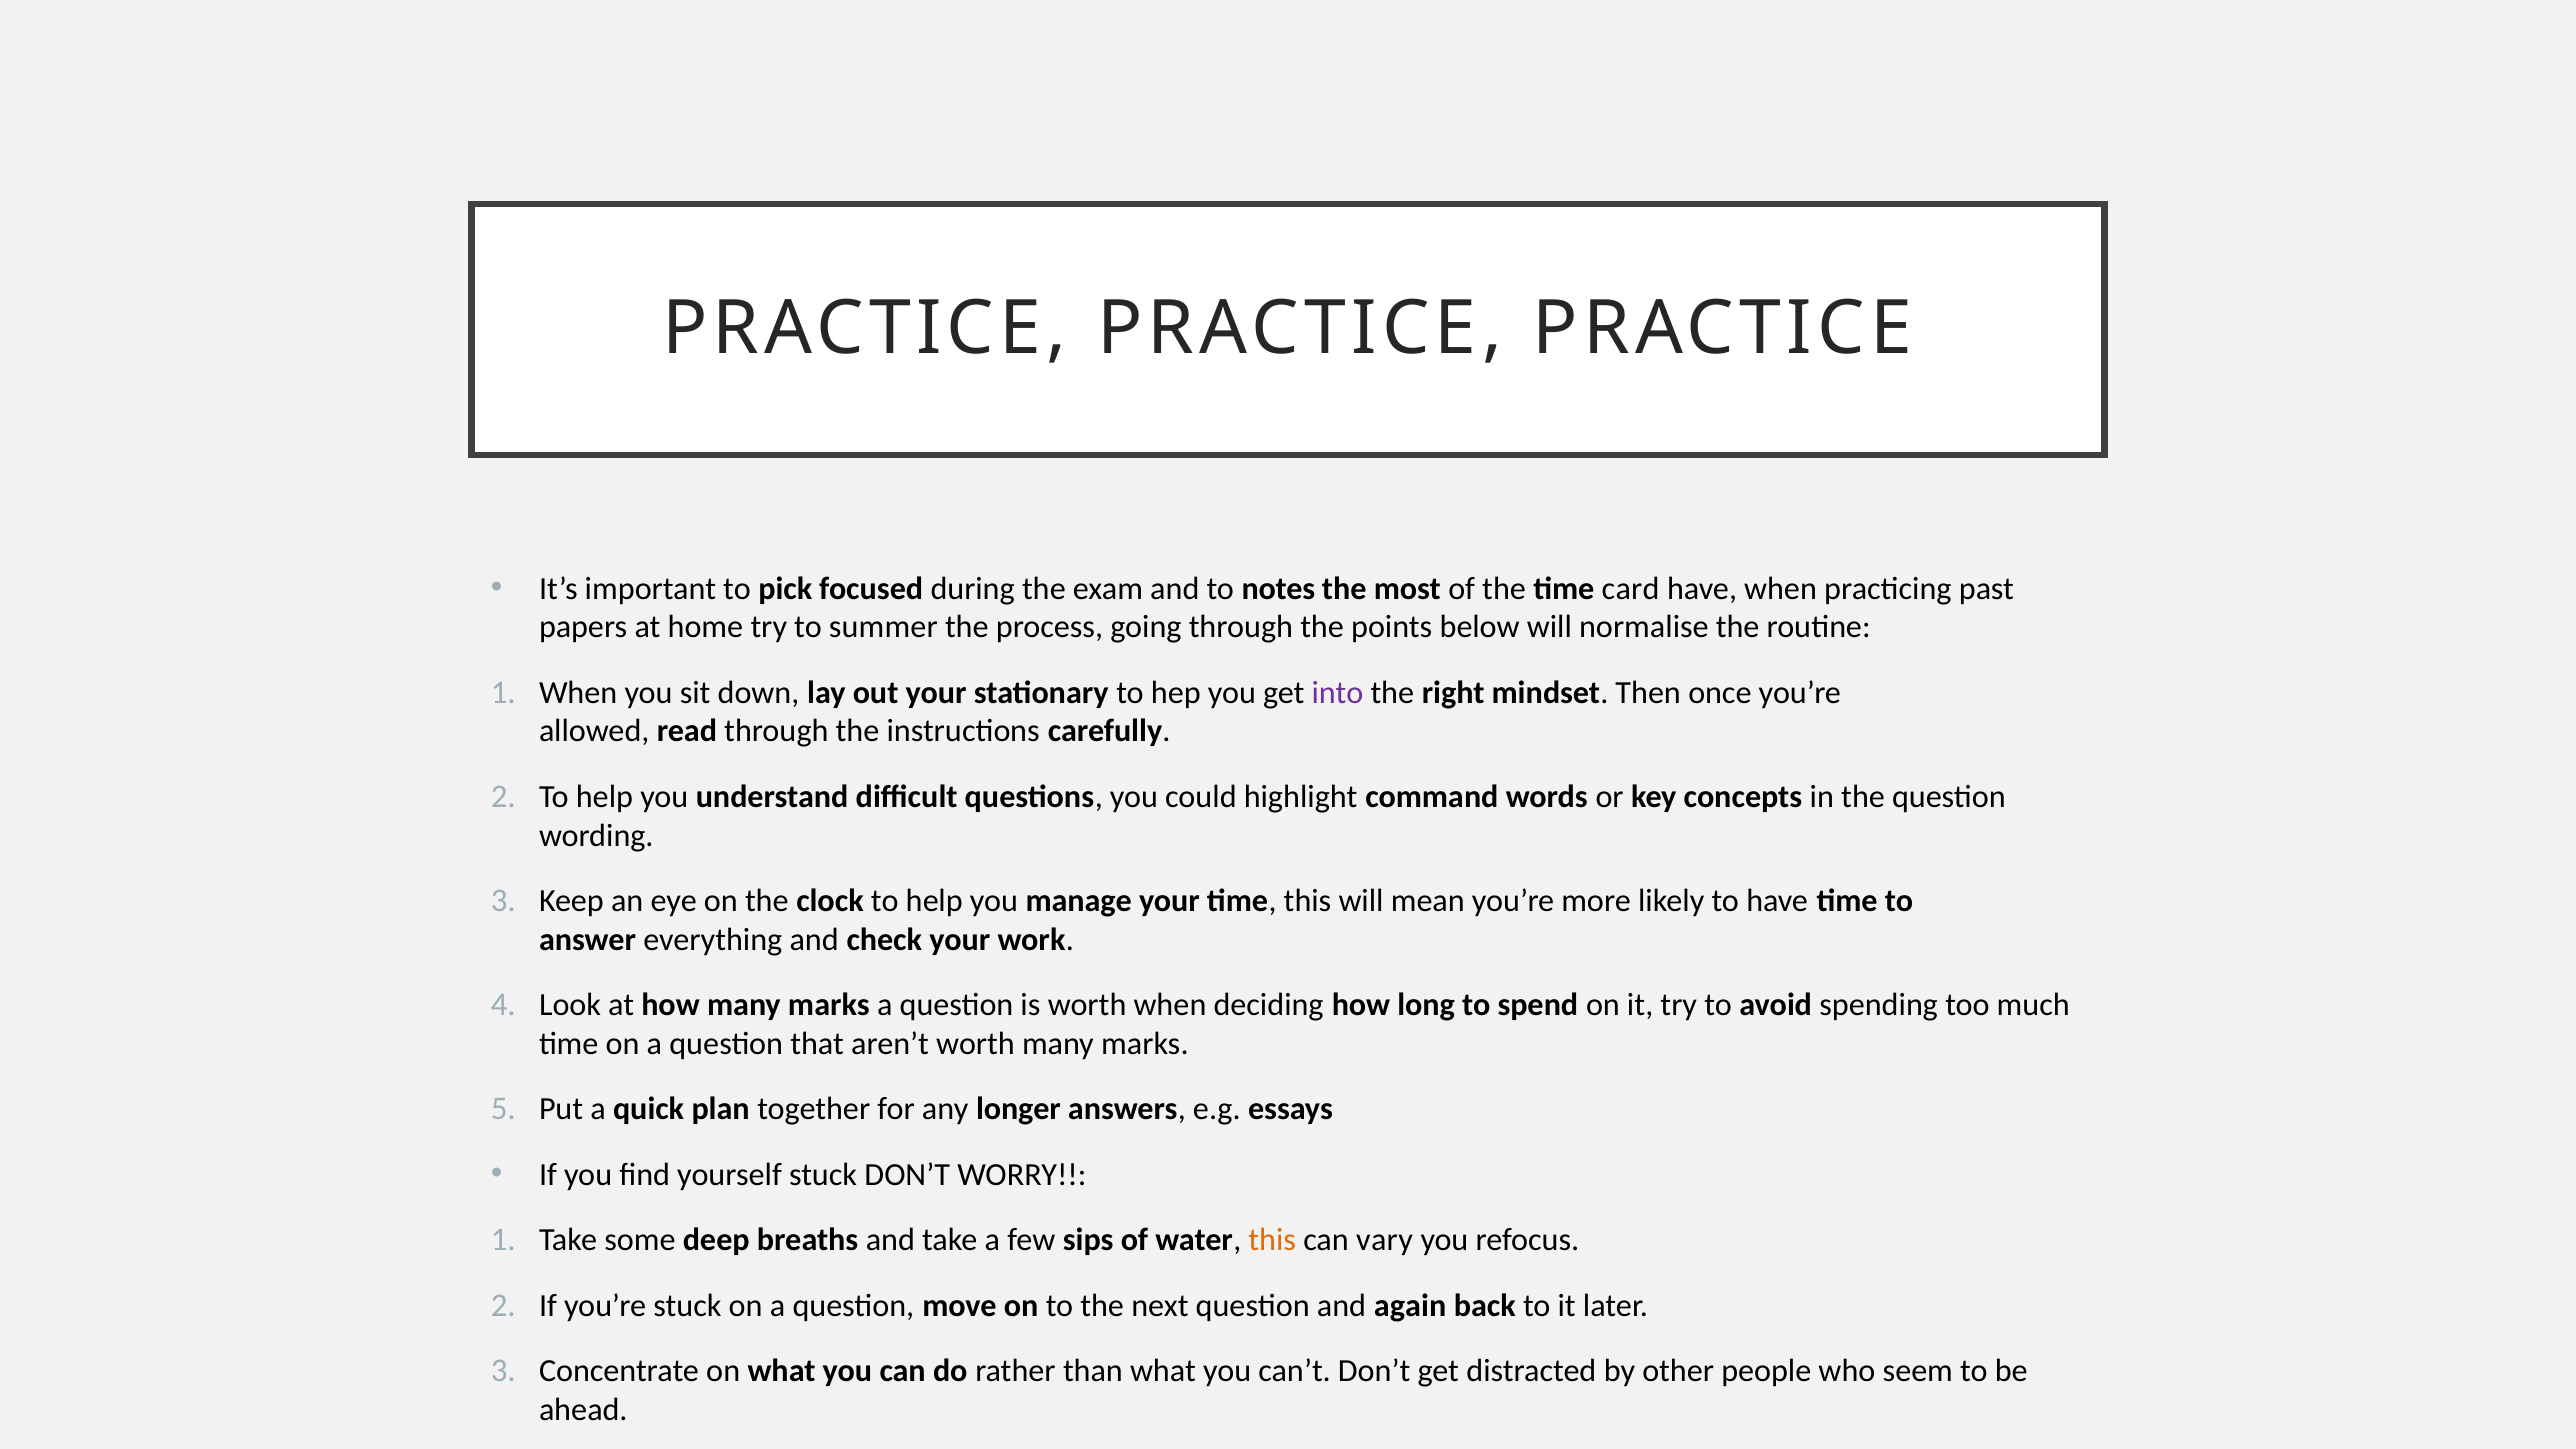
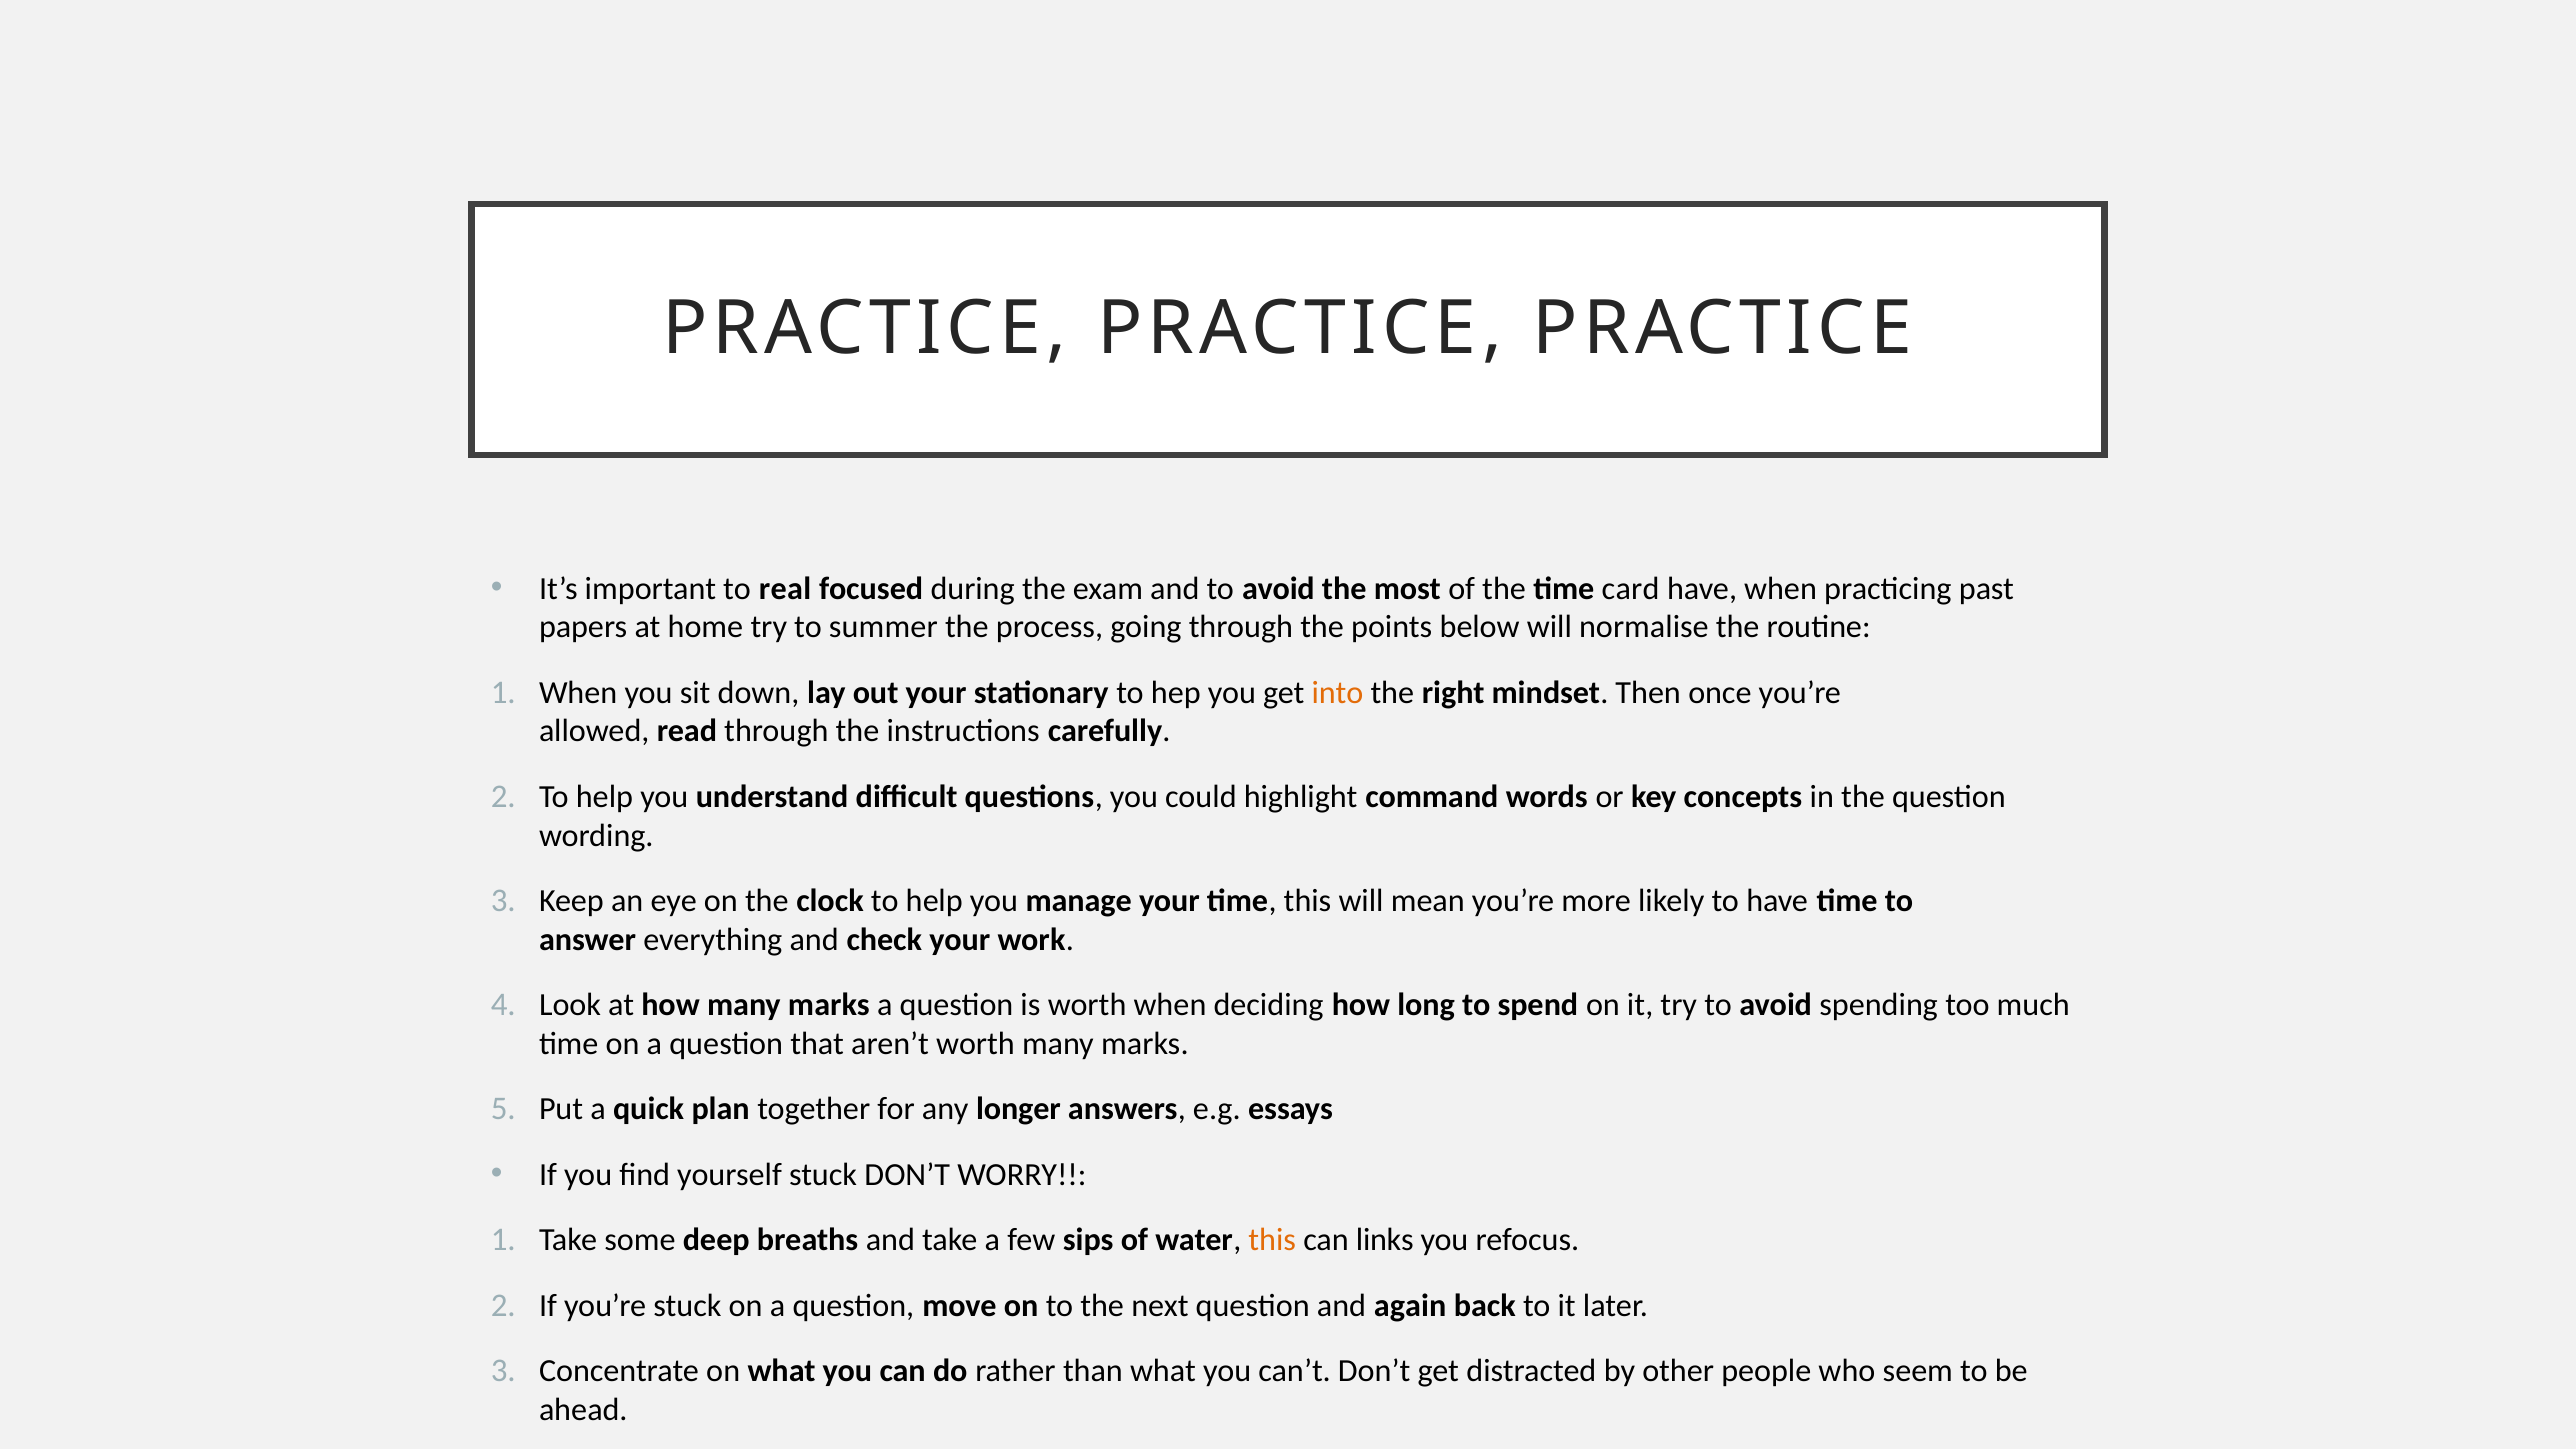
pick: pick -> real
and to notes: notes -> avoid
into colour: purple -> orange
vary: vary -> links
